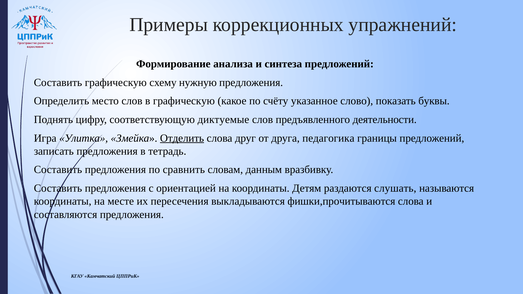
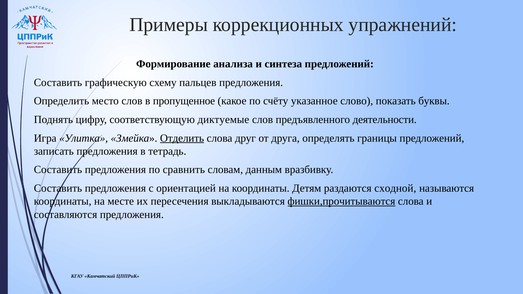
нужную: нужную -> пальцев
в графическую: графическую -> пропущенное
педагогика: педагогика -> определять
слушать: слушать -> сходной
фишки,прочитываются underline: none -> present
